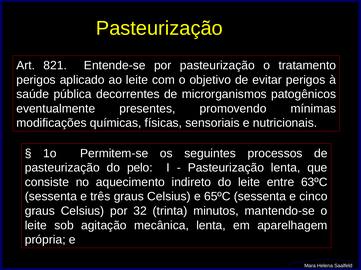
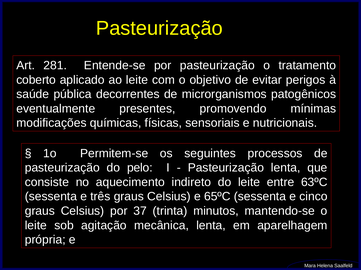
821: 821 -> 281
perigos at (36, 80): perigos -> coberto
32: 32 -> 37
